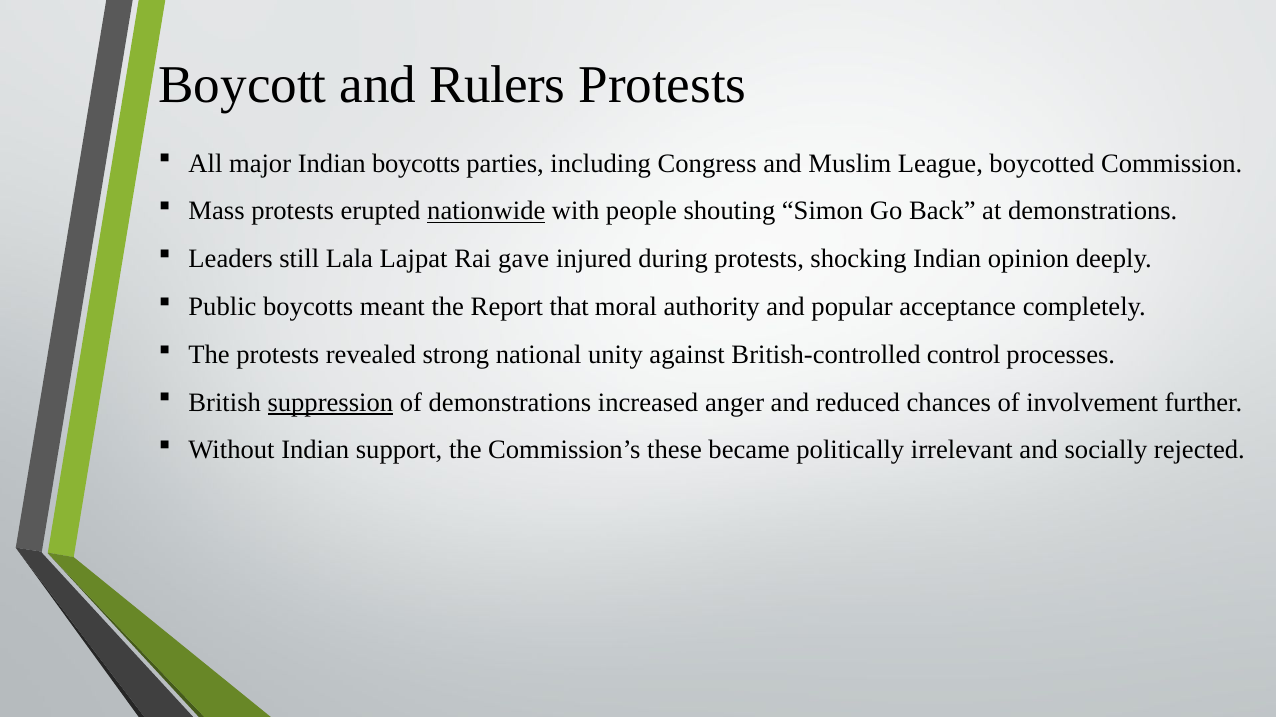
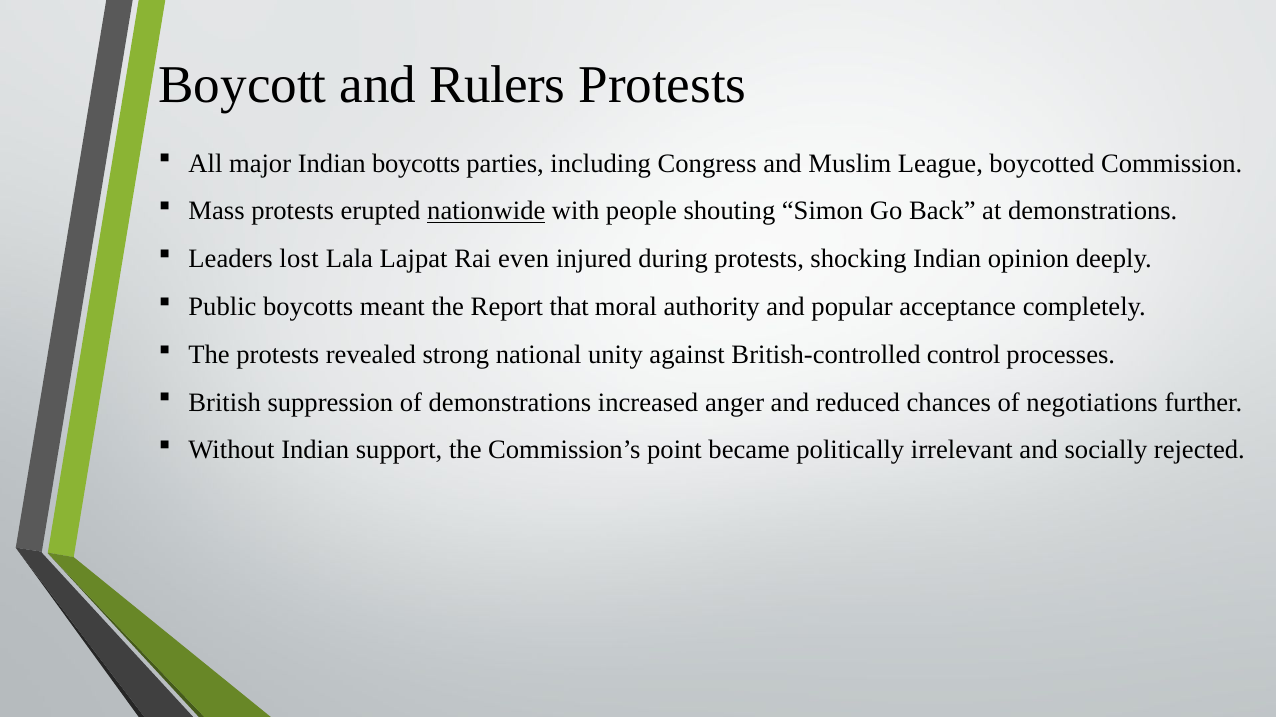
still: still -> lost
gave: gave -> even
suppression underline: present -> none
involvement: involvement -> negotiations
these: these -> point
